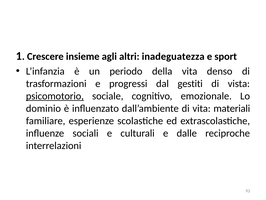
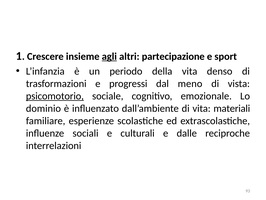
agli underline: none -> present
inadeguatezza: inadeguatezza -> partecipazione
gestiti: gestiti -> meno
